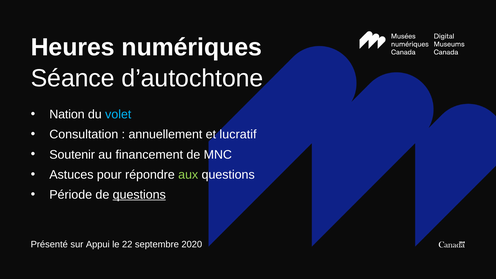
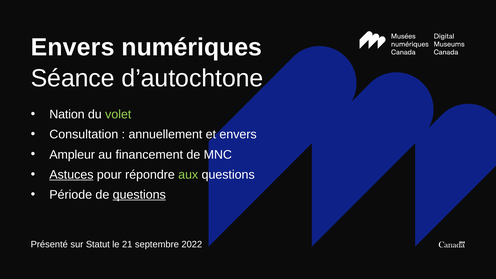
Heures at (73, 47): Heures -> Envers
volet colour: light blue -> light green
et lucratif: lucratif -> envers
Soutenir: Soutenir -> Ampleur
Astuces underline: none -> present
Appui: Appui -> Statut
22: 22 -> 21
2020: 2020 -> 2022
